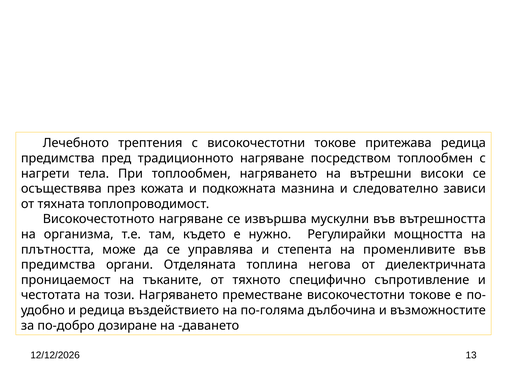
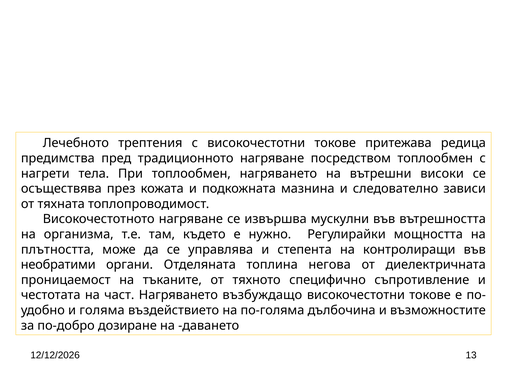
променливите: променливите -> контролиращи
предимства at (58, 265): предимства -> необратими
този: този -> част
преместване: преместване -> възбуждащо
и редица: редица -> голяма
